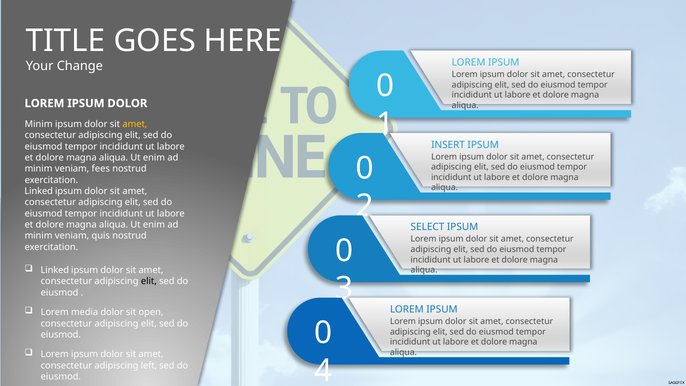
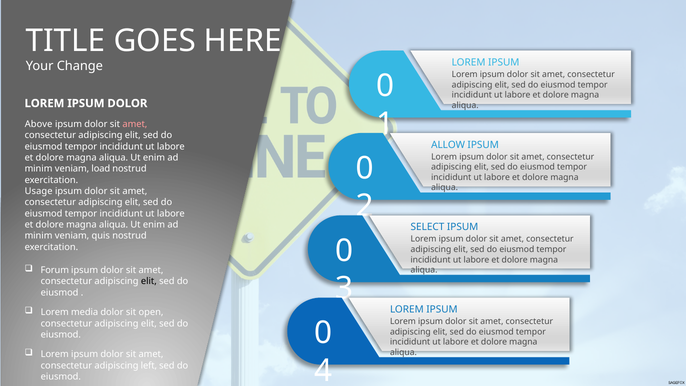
Minim at (39, 124): Minim -> Above
amet at (135, 124) colour: yellow -> pink
INSERT: INSERT -> ALLOW
fees: fees -> load
Linked at (39, 191): Linked -> Usage
Linked at (55, 270): Linked -> Forum
